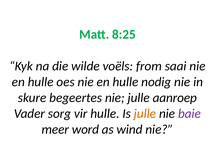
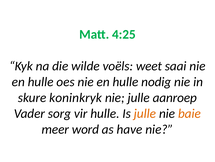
8:25: 8:25 -> 4:25
from: from -> weet
begeertes: begeertes -> koninkryk
baie colour: purple -> orange
wind: wind -> have
